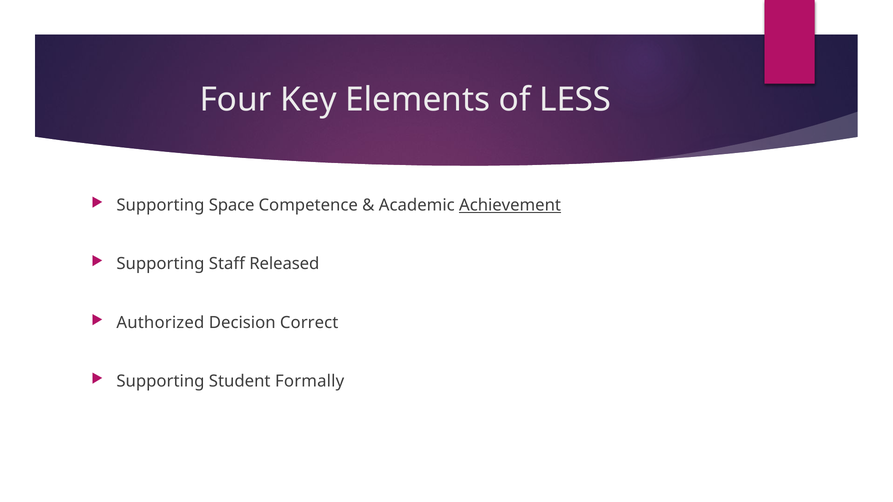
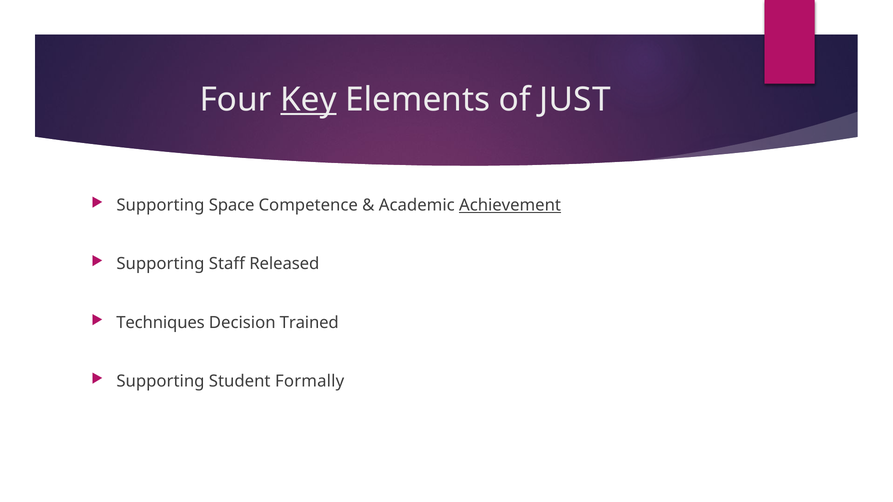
Key underline: none -> present
LESS: LESS -> JUST
Authorized: Authorized -> Techniques
Correct: Correct -> Trained
